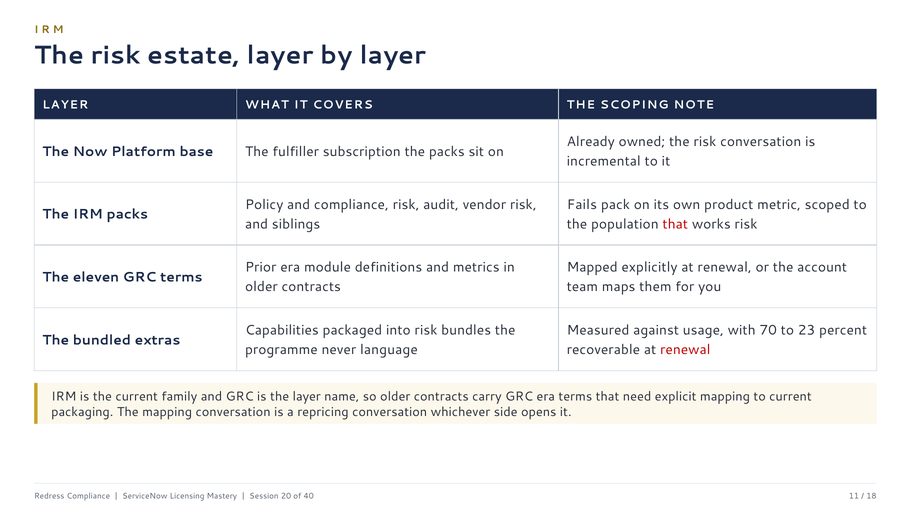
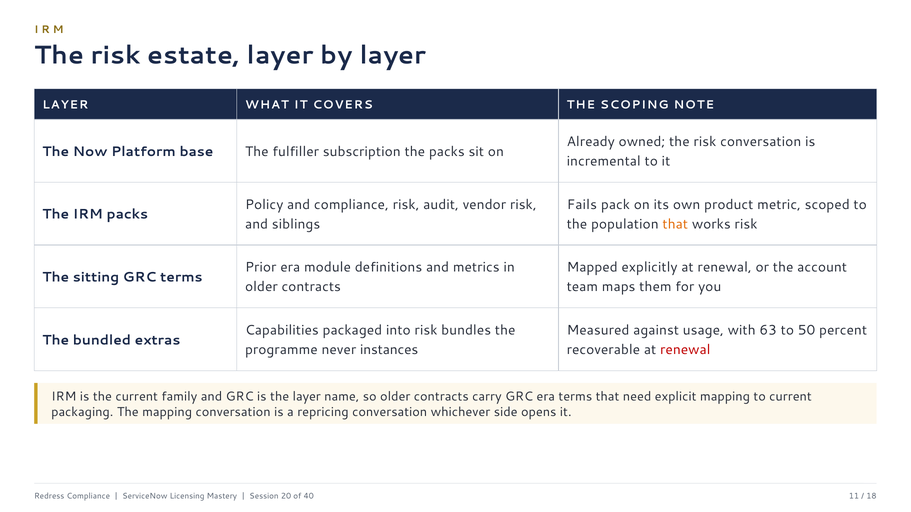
that at (675, 224) colour: red -> orange
eleven: eleven -> sitting
70: 70 -> 63
23: 23 -> 50
language: language -> instances
